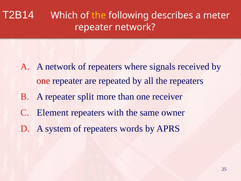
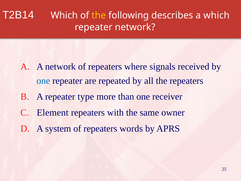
a meter: meter -> which
one at (43, 81) colour: red -> blue
split: split -> type
